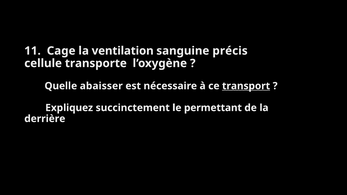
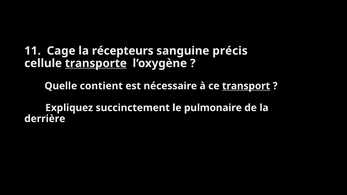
ventilation: ventilation -> récepteurs
transporte underline: none -> present
abaisser: abaisser -> contient
permettant: permettant -> pulmonaire
